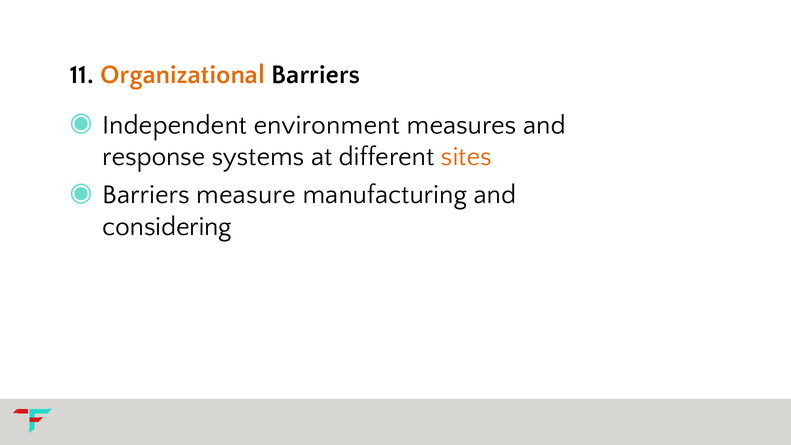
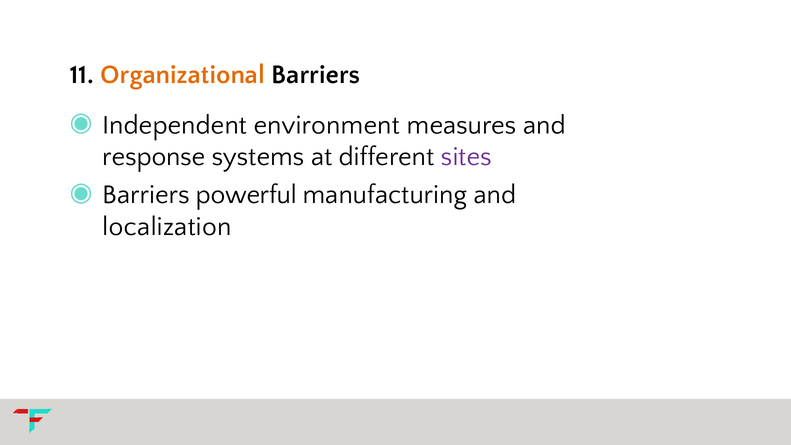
sites colour: orange -> purple
measure: measure -> powerful
considering: considering -> localization
